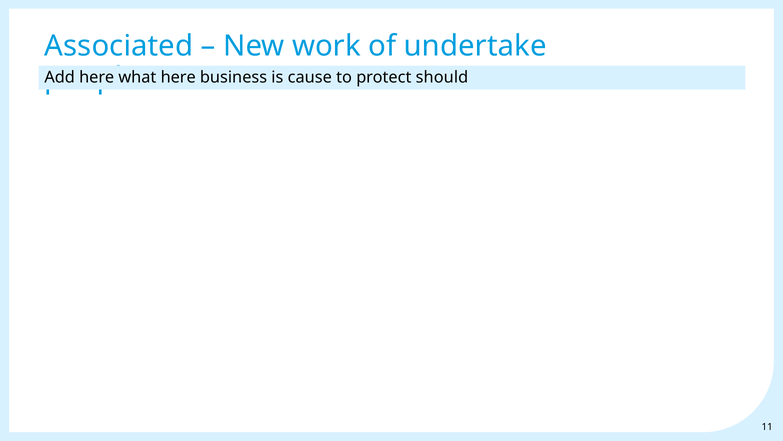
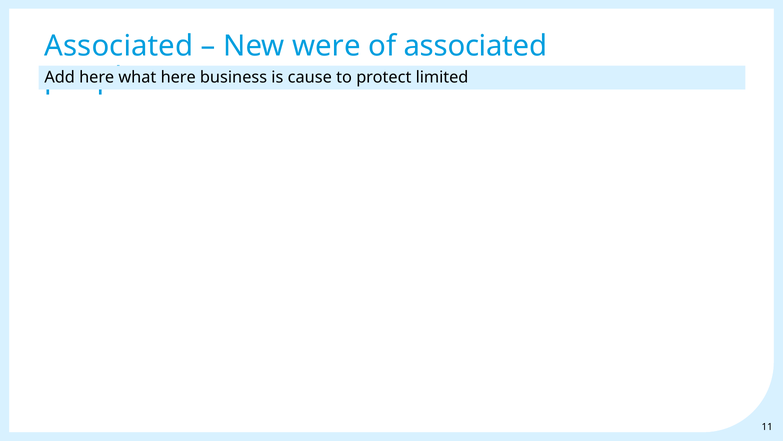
work: work -> were
of undertake: undertake -> associated
should: should -> limited
